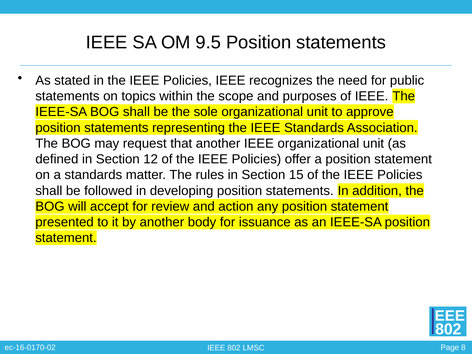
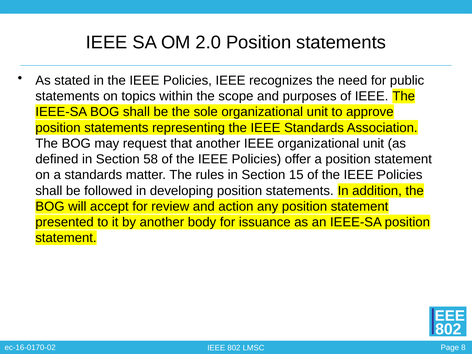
9.5: 9.5 -> 2.0
12: 12 -> 58
